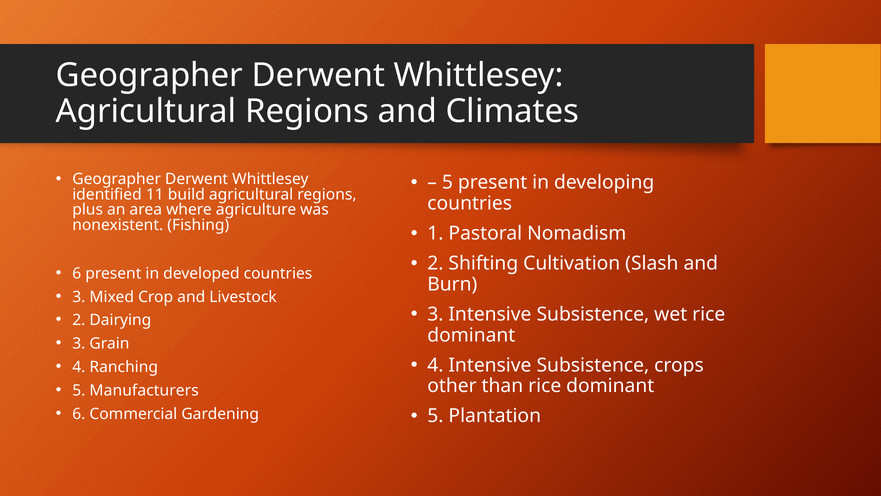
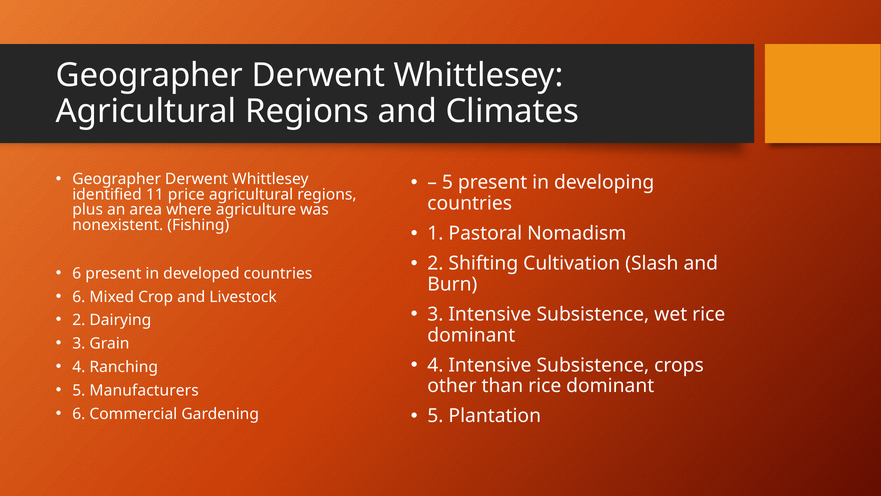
build: build -> price
3 at (79, 297): 3 -> 6
